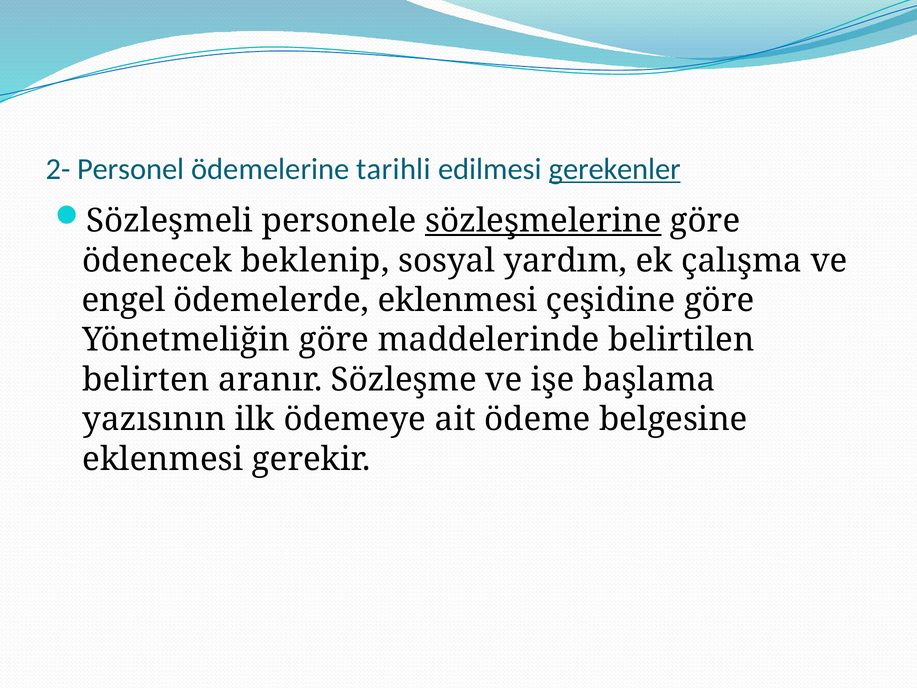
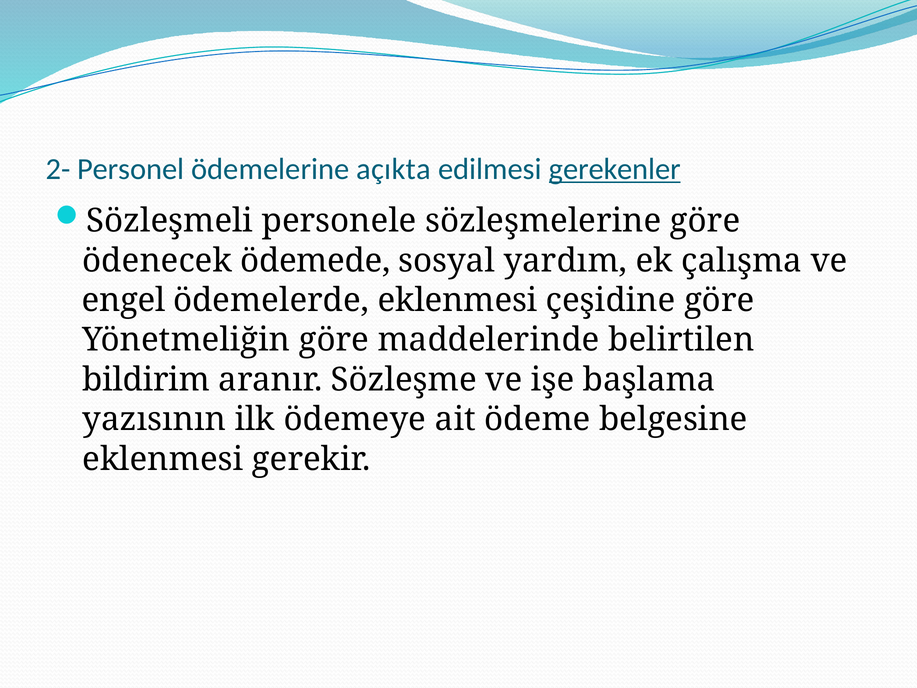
tarihli: tarihli -> açıkta
sözleşmelerine underline: present -> none
beklenip: beklenip -> ödemede
belirten: belirten -> bildirim
